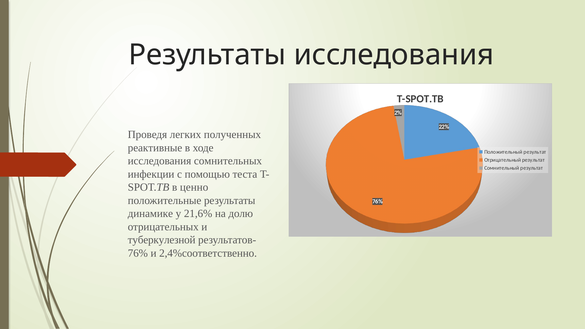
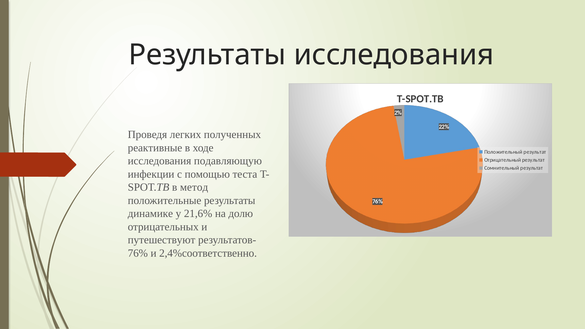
сомнительных: сомнительных -> подавляющую
ценно: ценно -> метод
туберкулезной: туберкулезной -> путешествуют
